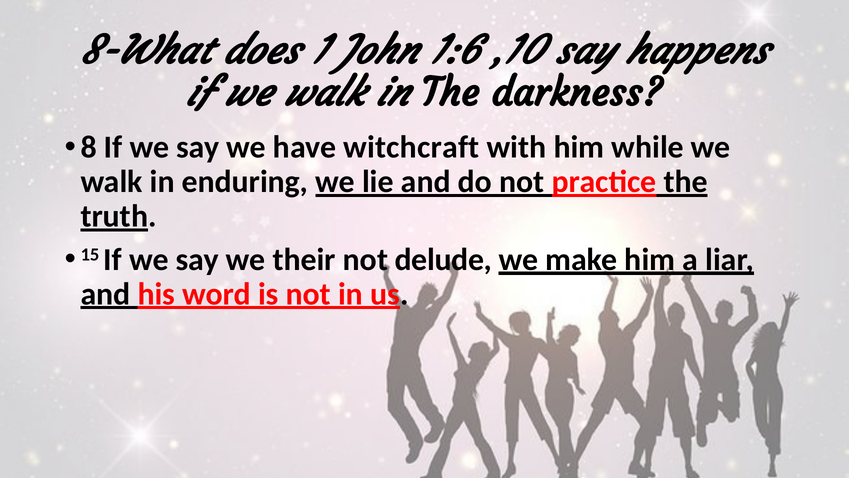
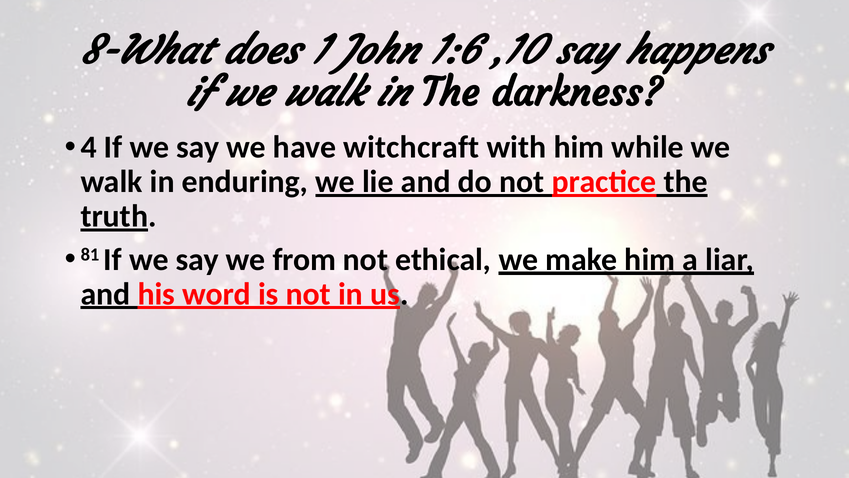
8: 8 -> 4
15: 15 -> 81
their: their -> from
delude: delude -> ethical
